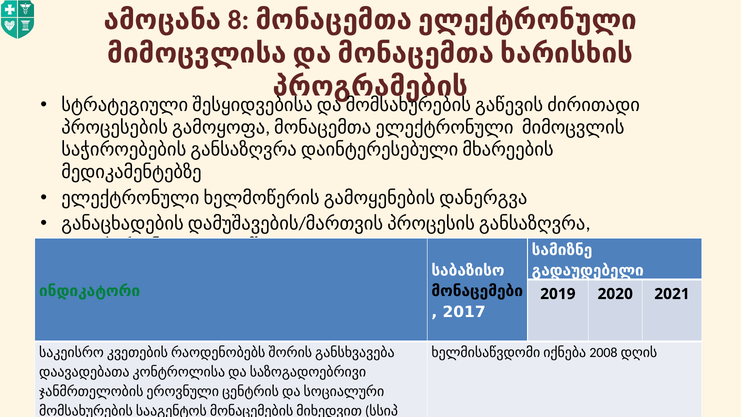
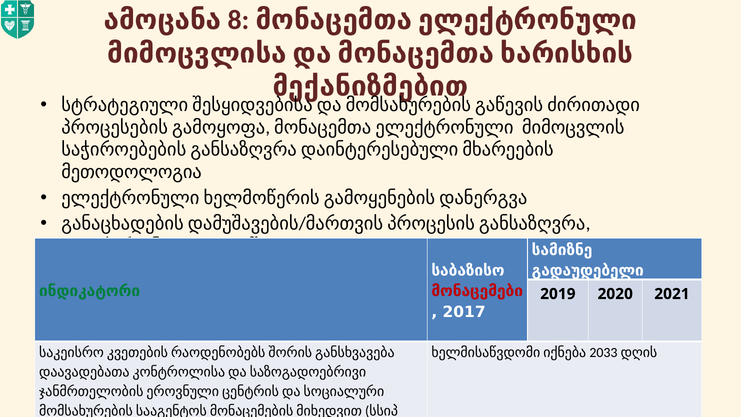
პროგრამების: პროგრამების -> მექანიზმებით
მედიკამენტებზე: მედიკამენტებზე -> მეთოდოლოგია
მონაცემები colour: black -> red
2008: 2008 -> 2033
